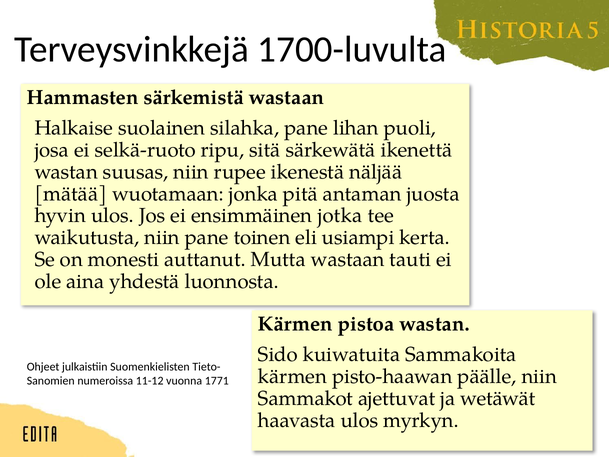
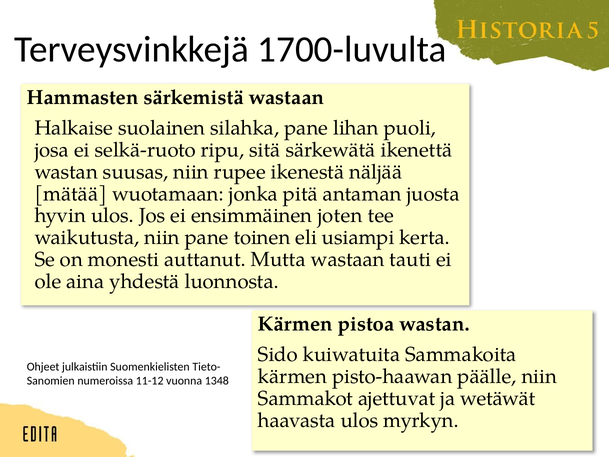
jotka: jotka -> joten
1771: 1771 -> 1348
